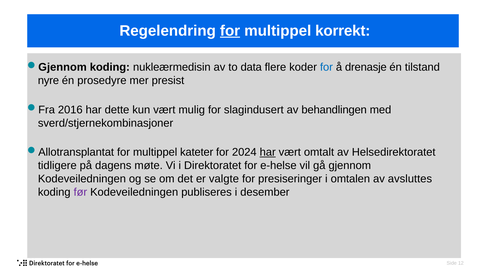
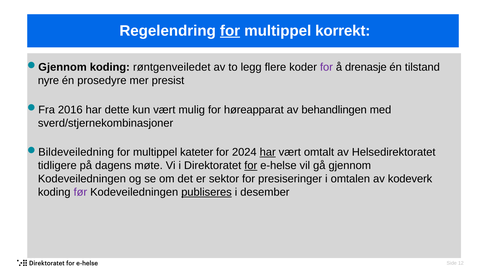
nukleærmedisin: nukleærmedisin -> røntgenveiledet
to data: data -> legg
for at (326, 67) colour: blue -> purple
slagindusert: slagindusert -> høreapparat
Allotransplantat: Allotransplantat -> Bildeveiledning
for at (251, 165) underline: none -> present
valgte: valgte -> sektor
avsluttes: avsluttes -> kodeverk
publiseres underline: none -> present
